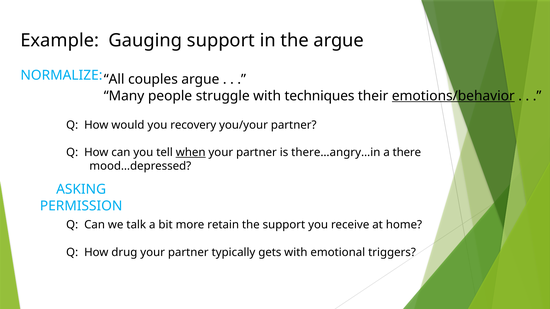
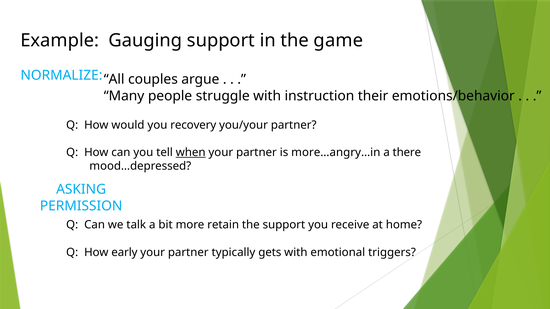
the argue: argue -> game
techniques: techniques -> instruction
emotions/behavior underline: present -> none
there…angry…in: there…angry…in -> more…angry…in
drug: drug -> early
